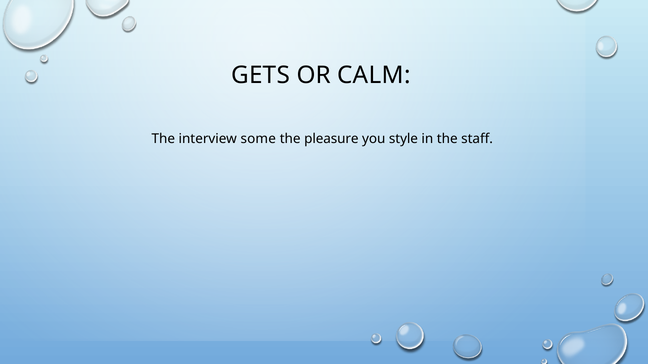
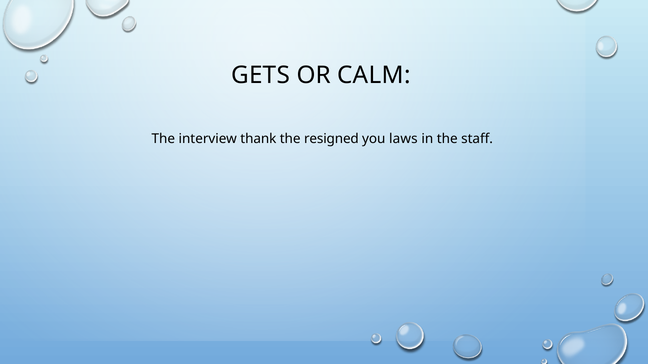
some: some -> thank
pleasure: pleasure -> resigned
style: style -> laws
